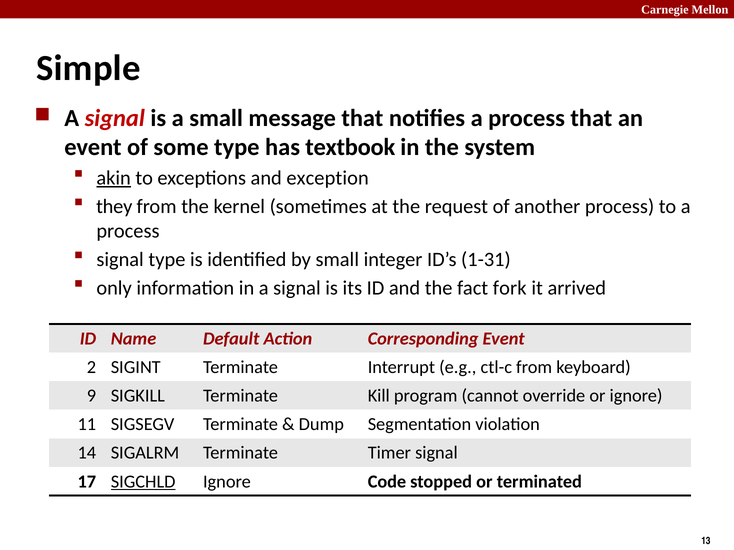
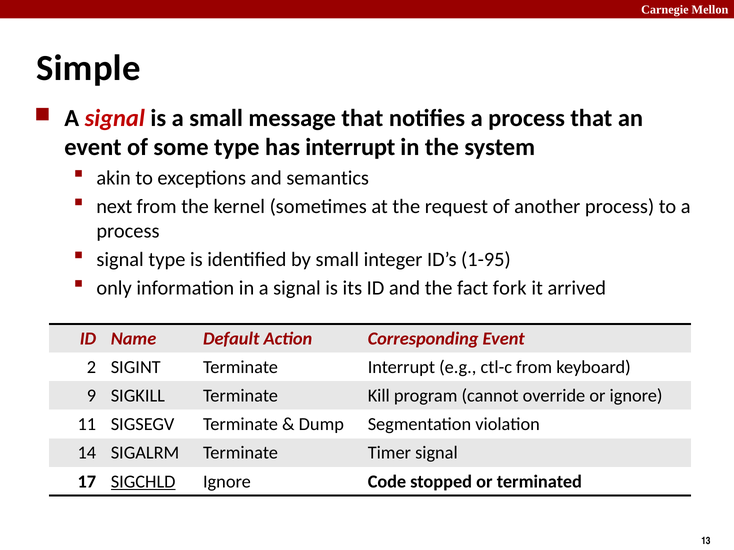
has textbook: textbook -> interrupt
akin underline: present -> none
exception: exception -> semantics
they: they -> next
1-31: 1-31 -> 1-95
